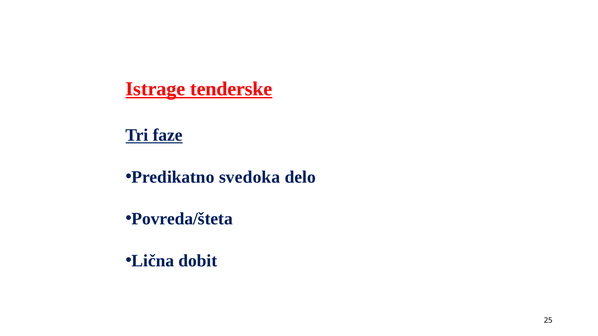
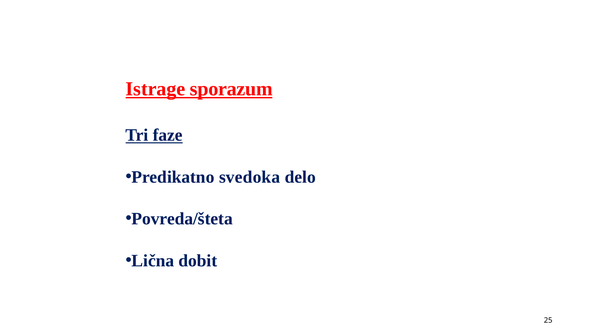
tenderske: tenderske -> sporazum
